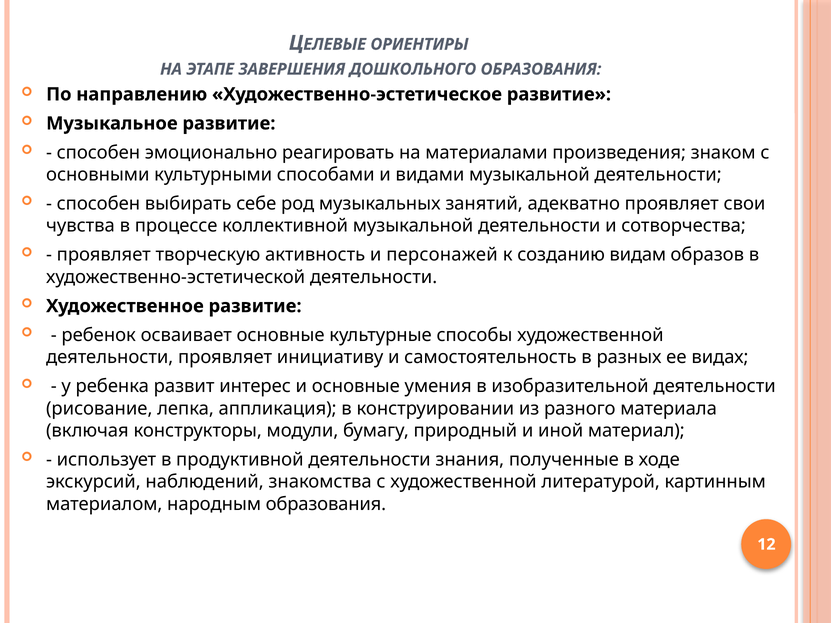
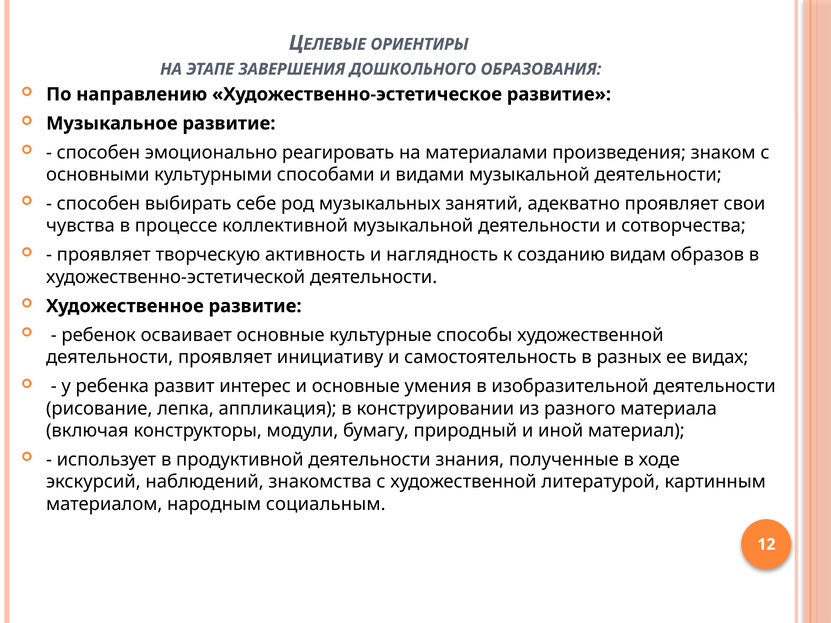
персонажей: персонажей -> наглядность
народным образования: образования -> социальным
